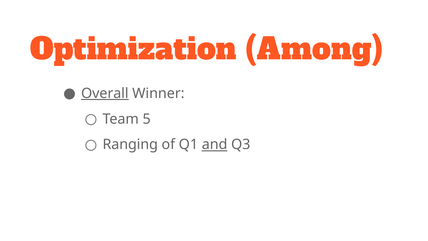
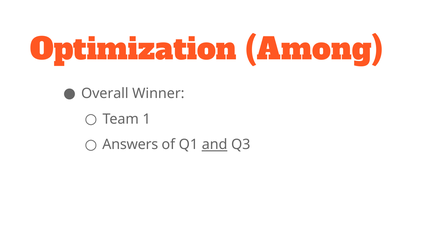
Overall underline: present -> none
5: 5 -> 1
Ranging: Ranging -> Answers
